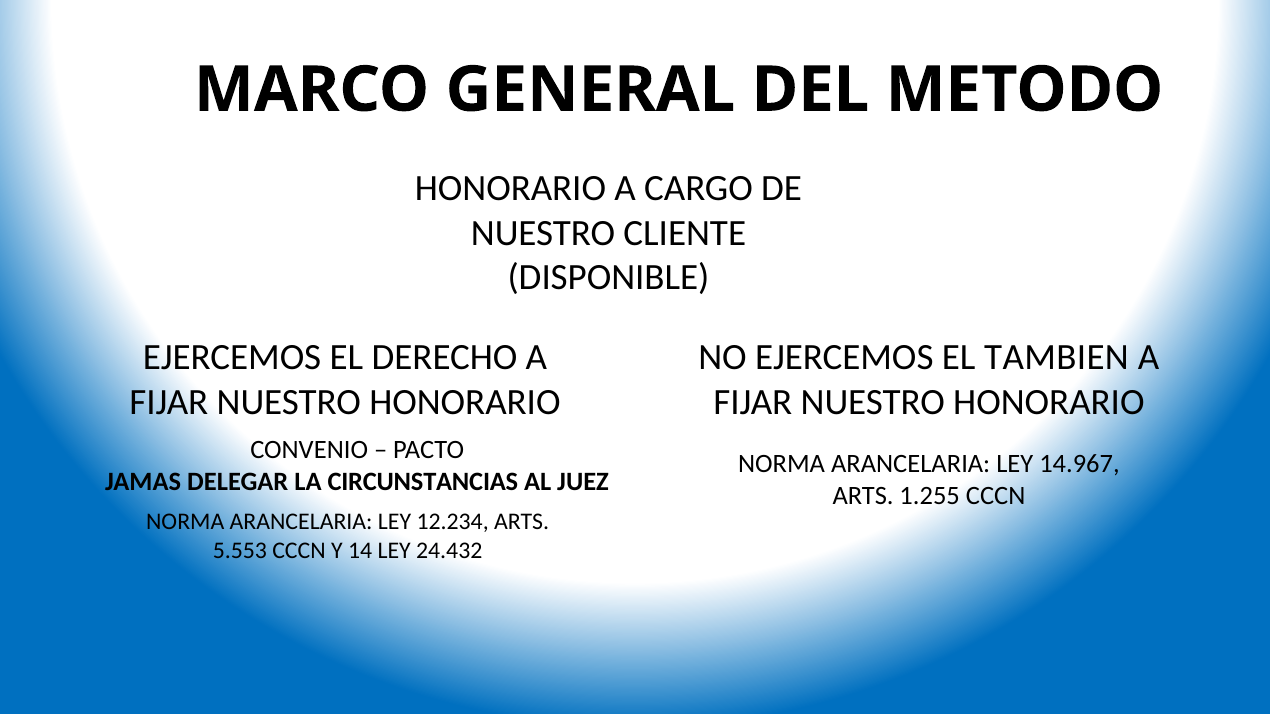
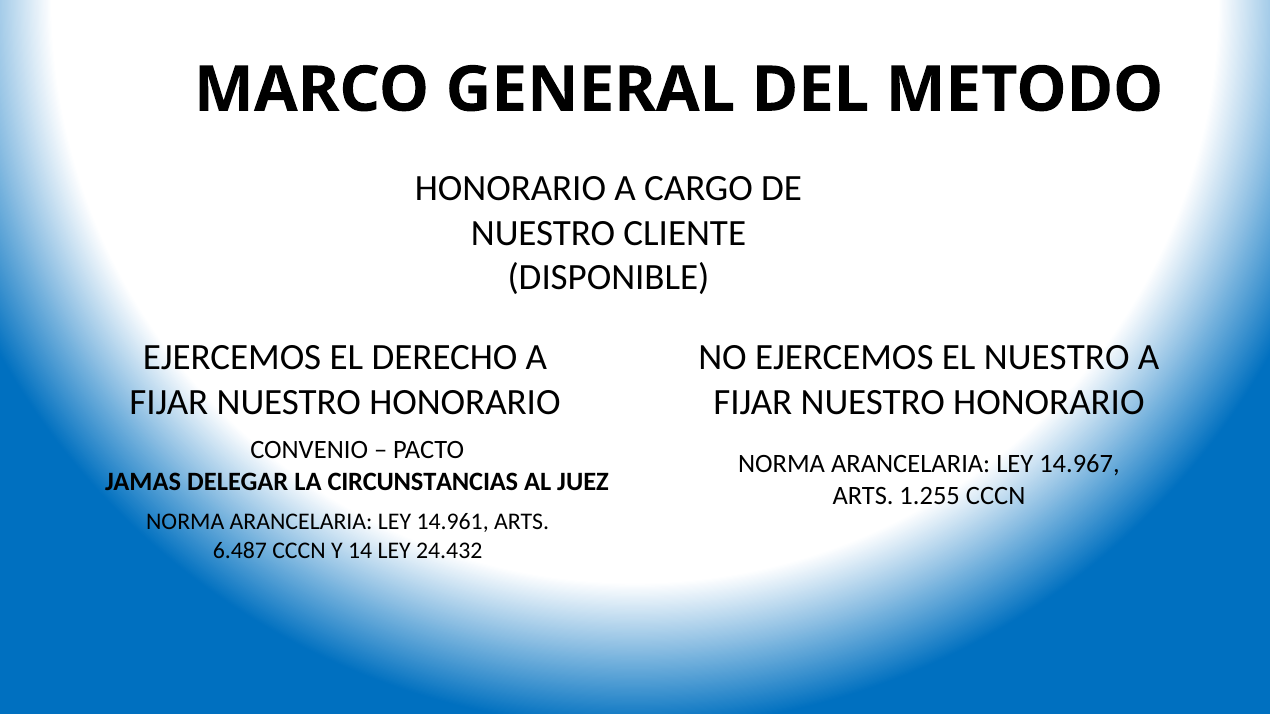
EL TAMBIEN: TAMBIEN -> NUESTRO
12.234: 12.234 -> 14.961
5.553: 5.553 -> 6.487
